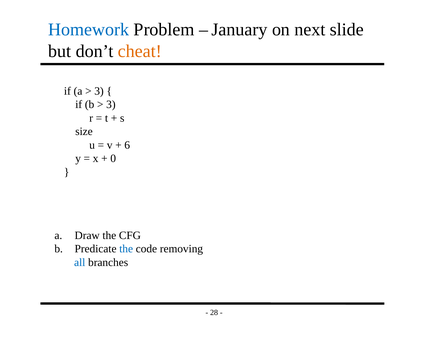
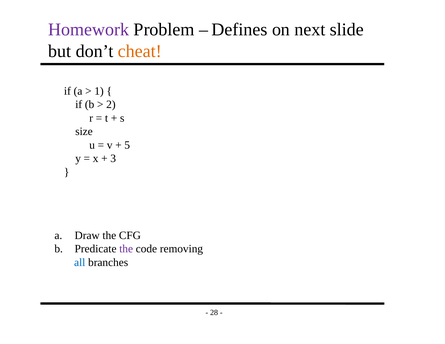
Homework colour: blue -> purple
January: January -> Defines
3 at (99, 91): 3 -> 1
3 at (111, 105): 3 -> 2
6: 6 -> 5
0: 0 -> 3
the at (126, 249) colour: blue -> purple
